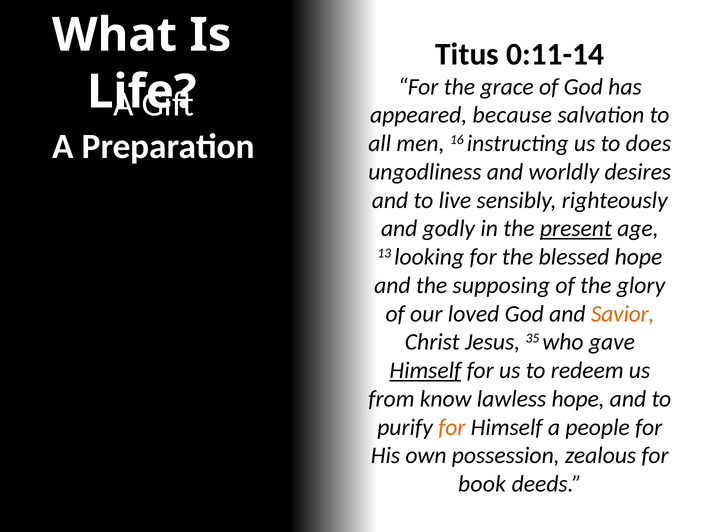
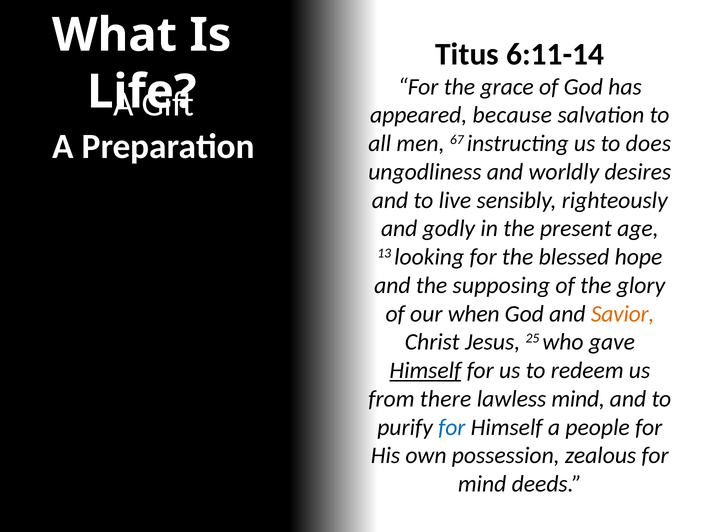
0:11-14: 0:11-14 -> 6:11-14
16: 16 -> 67
present underline: present -> none
loved: loved -> when
35: 35 -> 25
know: know -> there
lawless hope: hope -> mind
for at (452, 427) colour: orange -> blue
book at (482, 484): book -> mind
